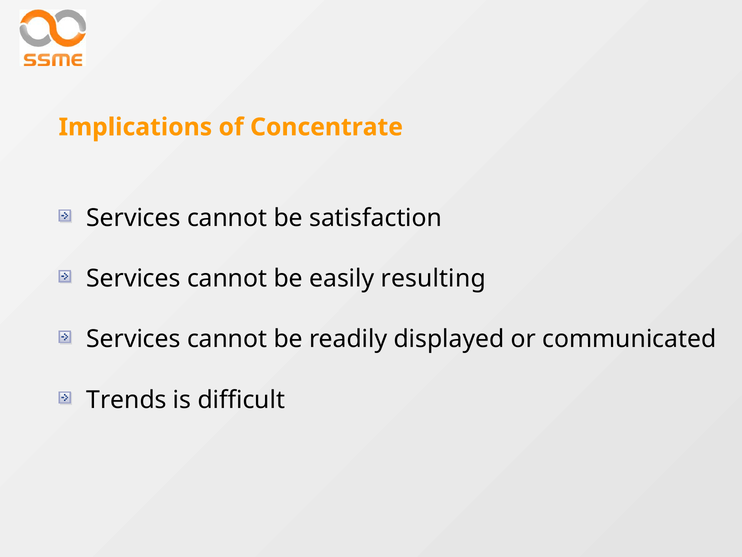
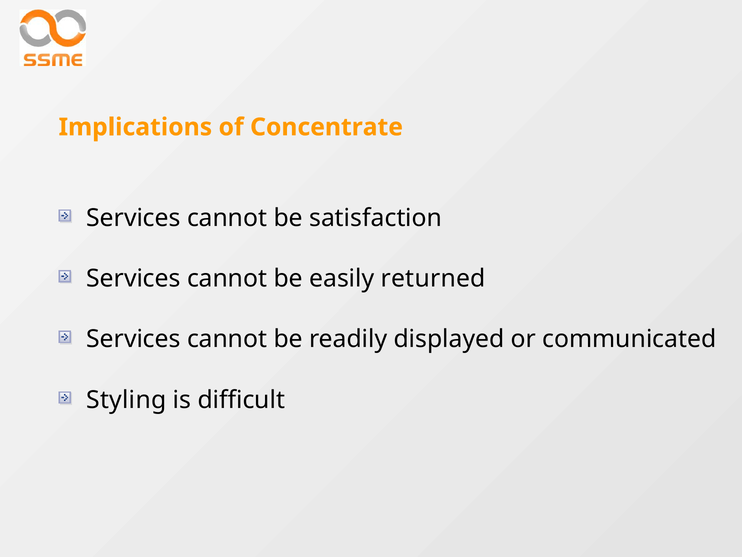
resulting: resulting -> returned
Trends: Trends -> Styling
